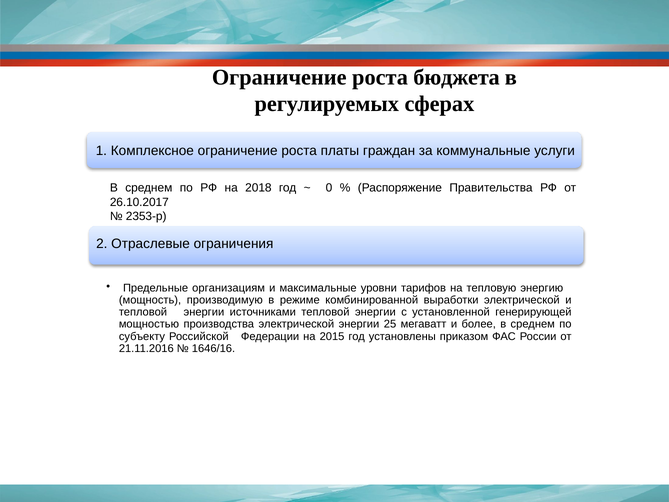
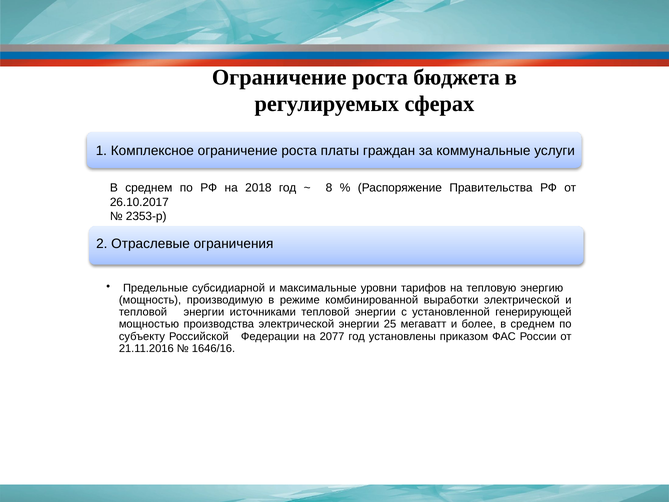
0: 0 -> 8
организациям: организациям -> субсидиарной
2015: 2015 -> 2077
